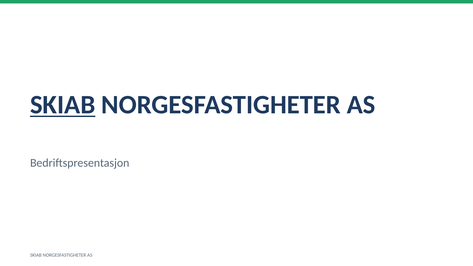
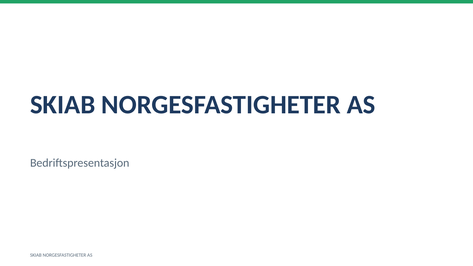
SKIAB at (63, 105) underline: present -> none
